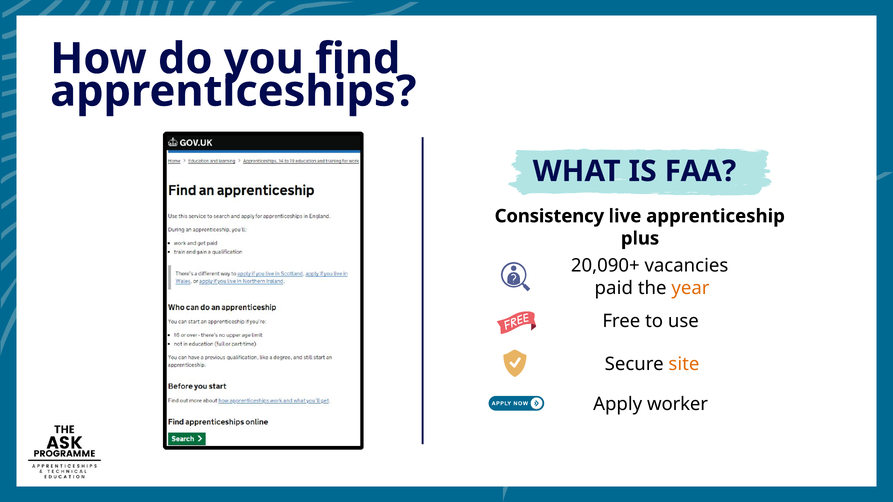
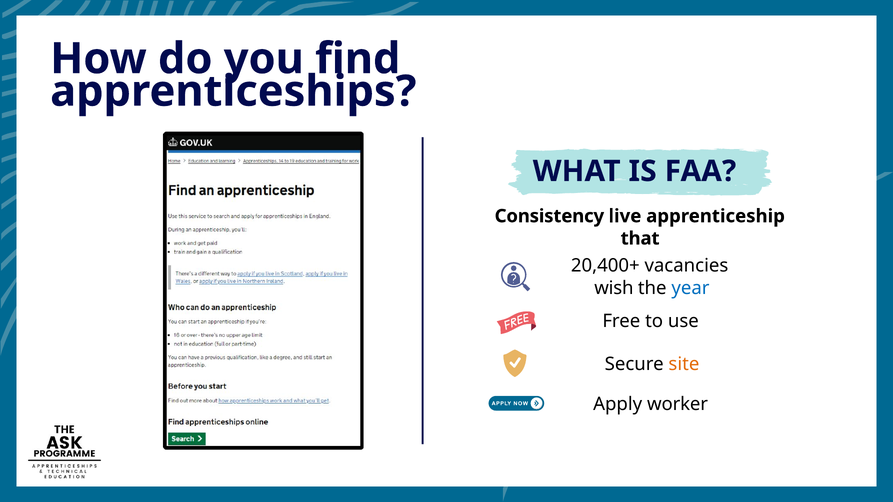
plus: plus -> that
20,090+: 20,090+ -> 20,400+
paid: paid -> wish
year colour: orange -> blue
